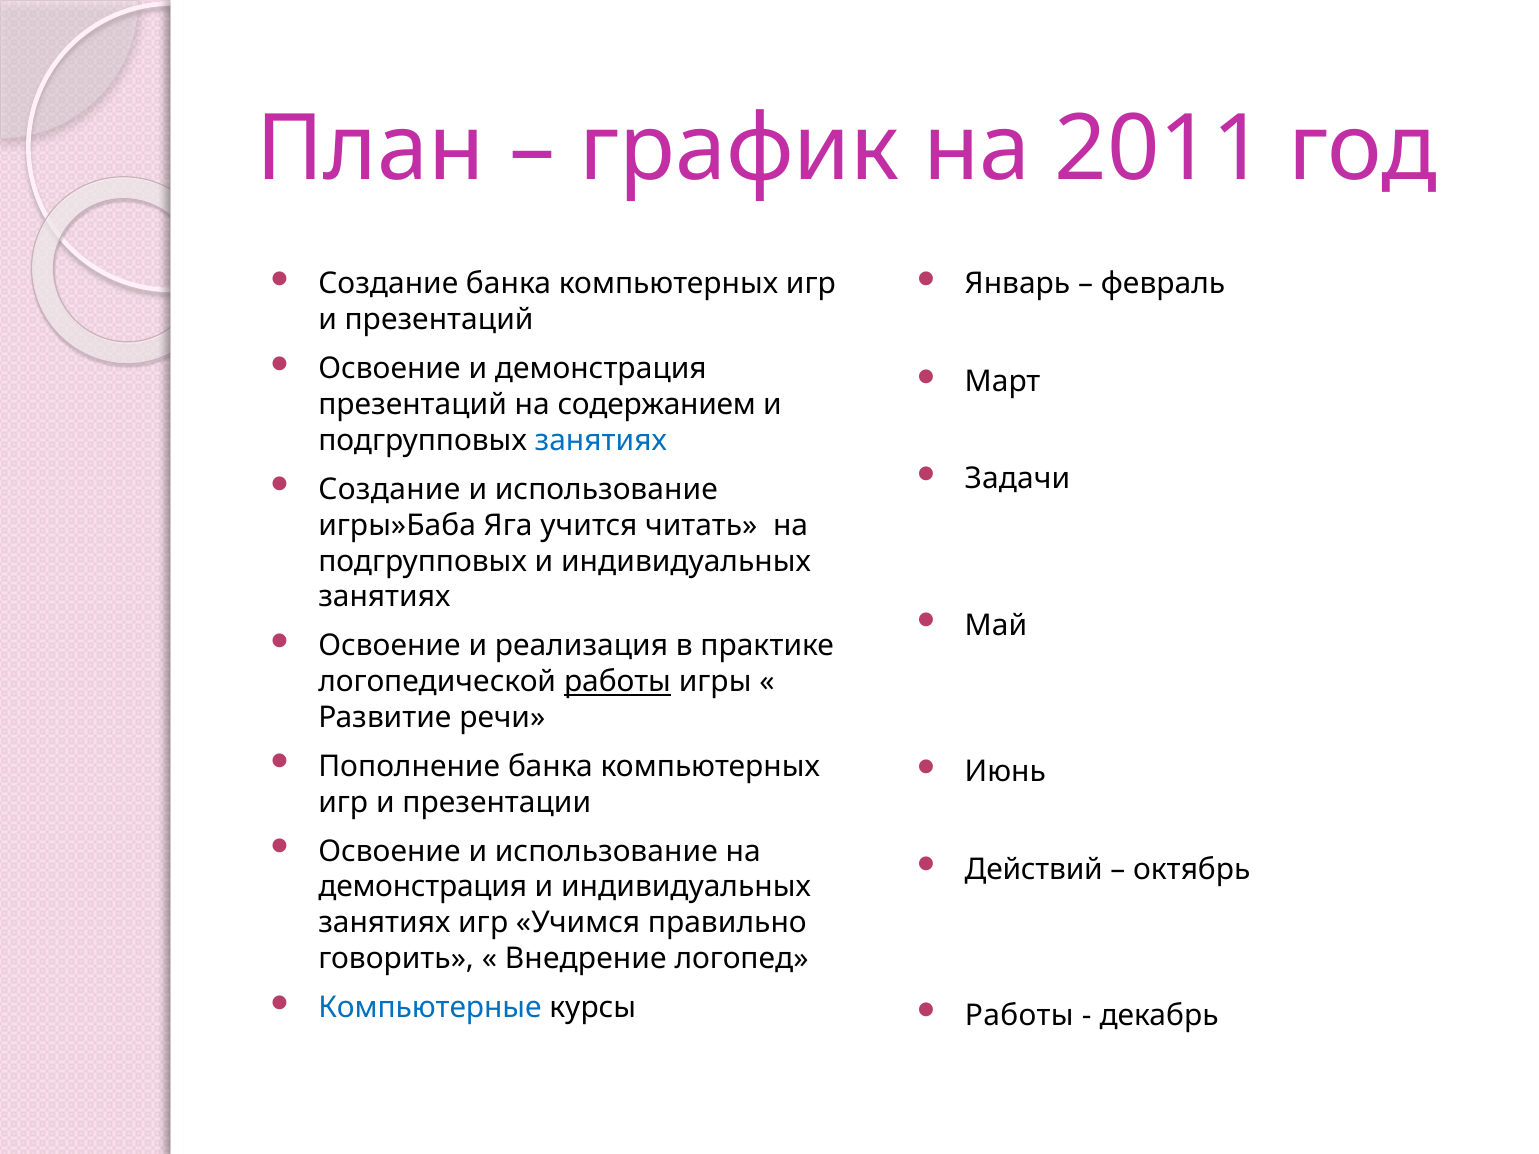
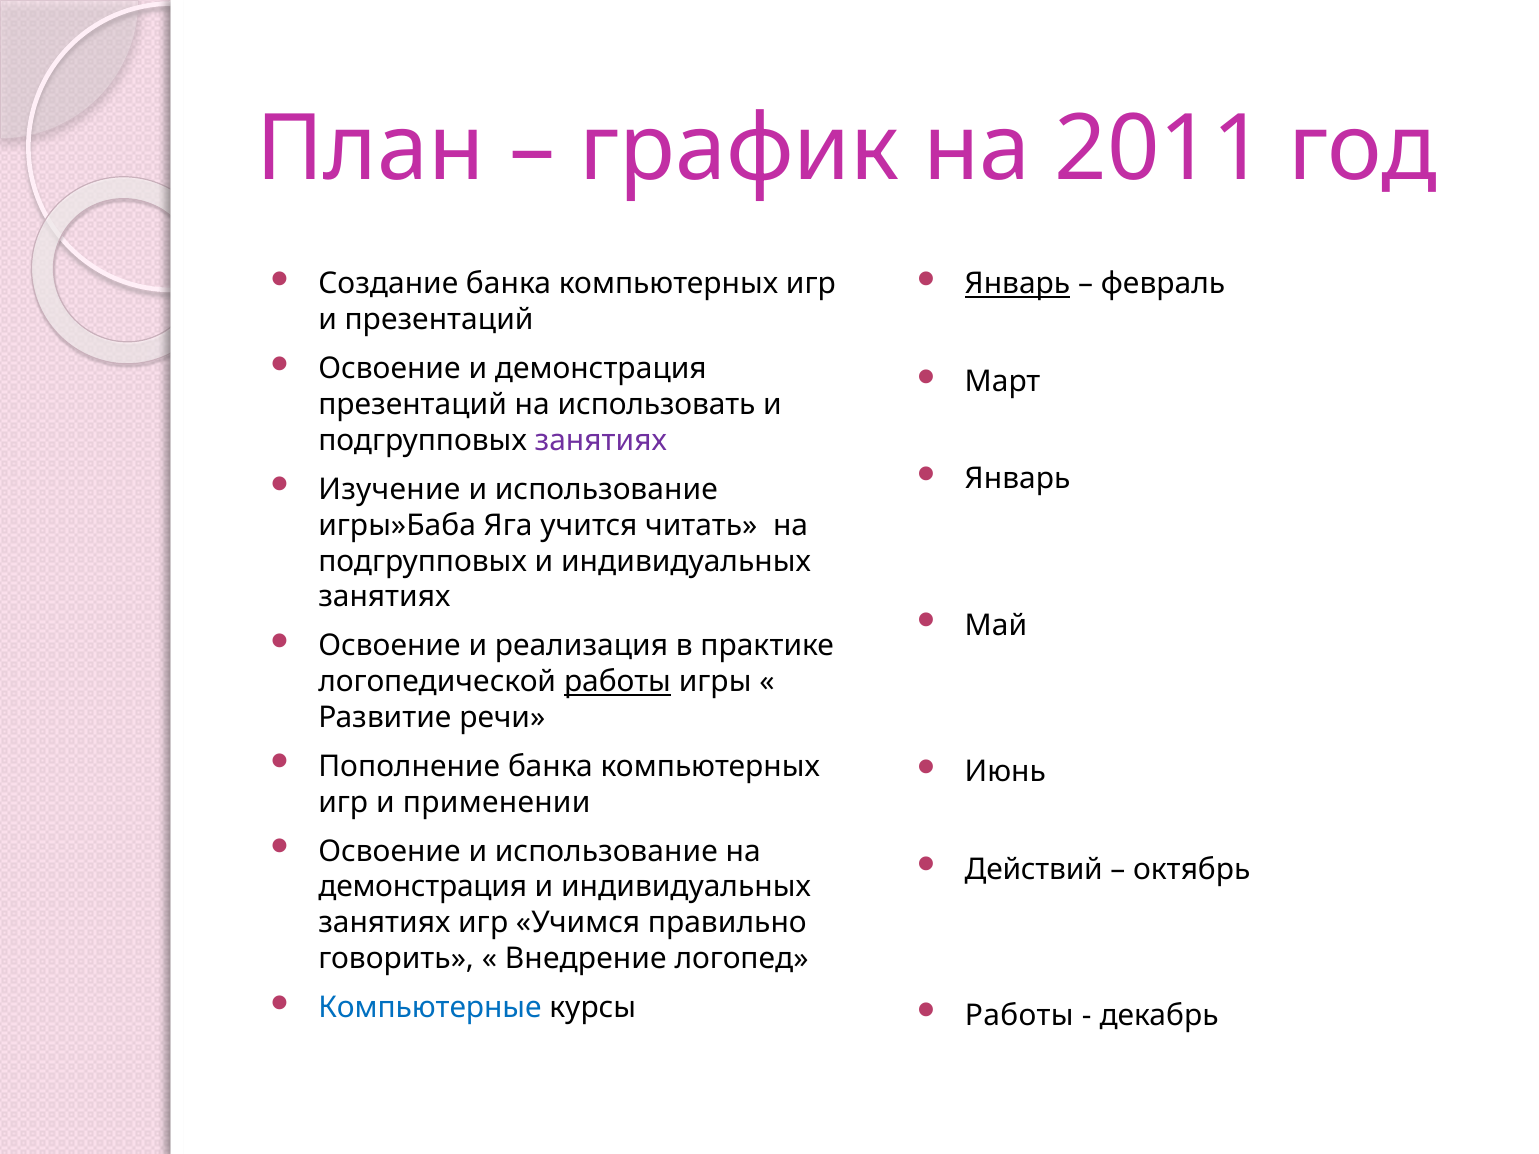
Январь at (1017, 284) underline: none -> present
содержанием: содержанием -> использовать
занятиях at (601, 441) colour: blue -> purple
Задачи at (1018, 479): Задачи -> Январь
Создание at (389, 489): Создание -> Изучение
презентации: презентации -> применении
